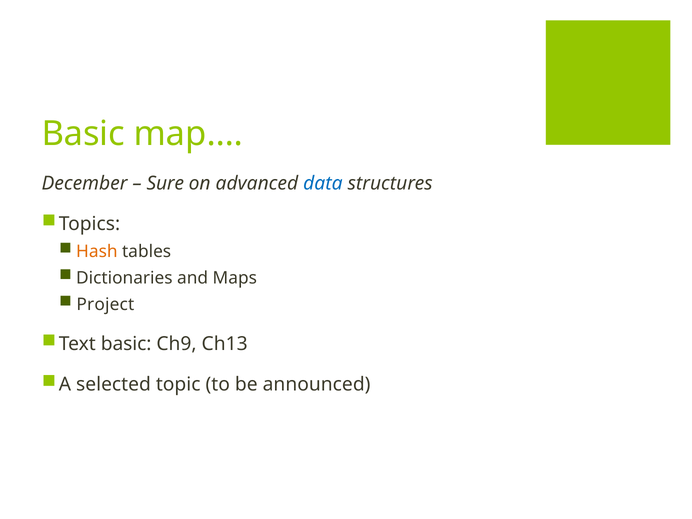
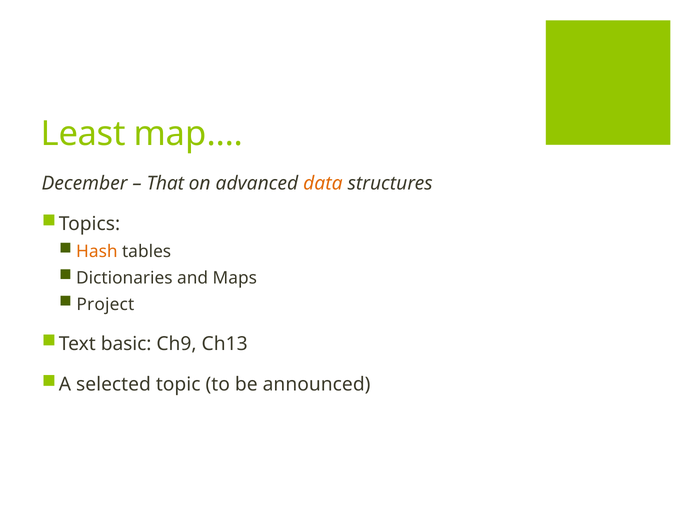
Basic at (83, 134): Basic -> Least
Sure: Sure -> That
data colour: blue -> orange
